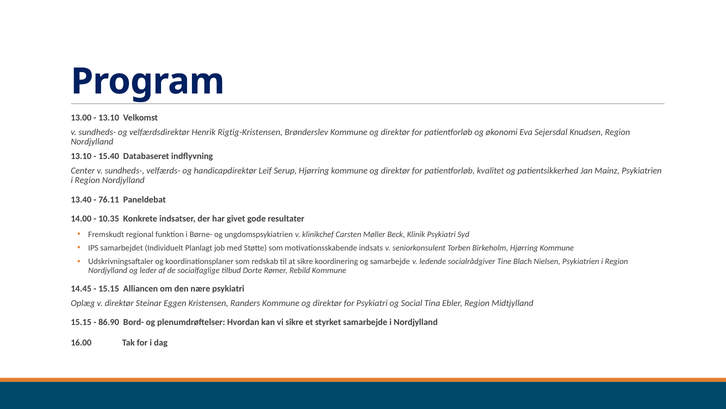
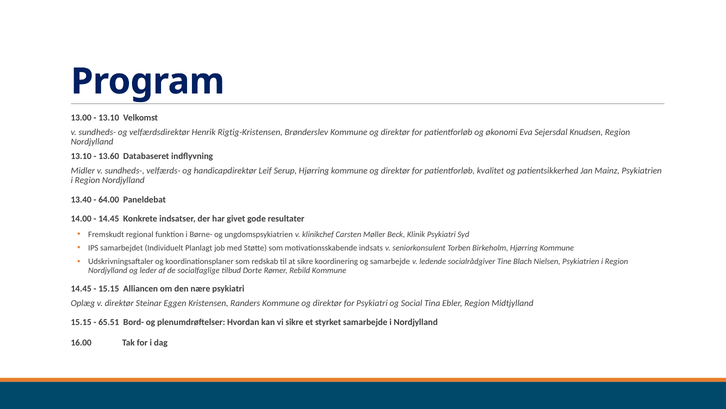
15.40: 15.40 -> 13.60
Center: Center -> Midler
76.11: 76.11 -> 64.00
10.35 at (109, 219): 10.35 -> 14.45
86.90: 86.90 -> 65.51
